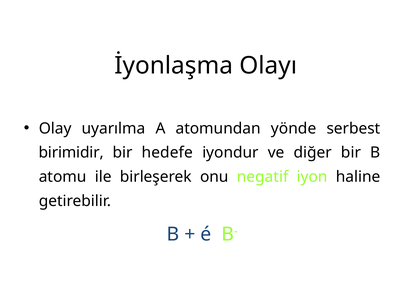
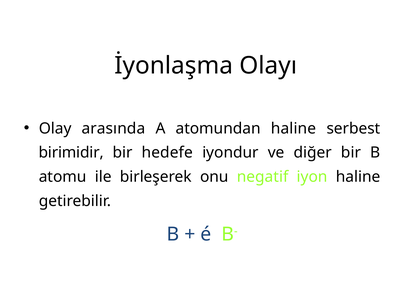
uyarılma: uyarılma -> arasında
atomundan yönde: yönde -> haline
